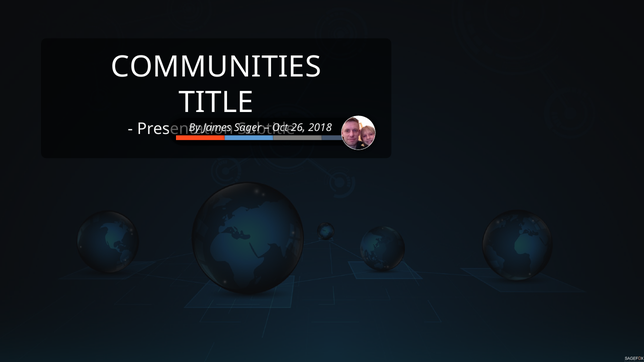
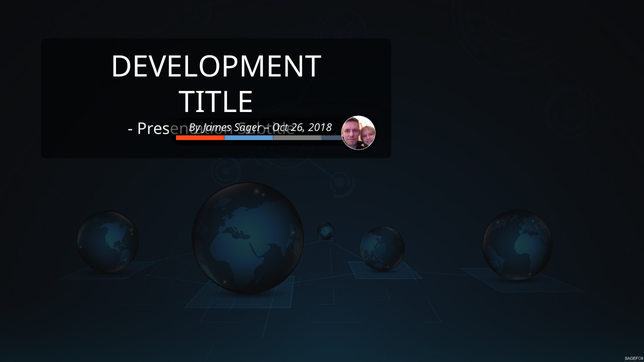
COMMUNITIES: COMMUNITIES -> DEVELOPMENT
